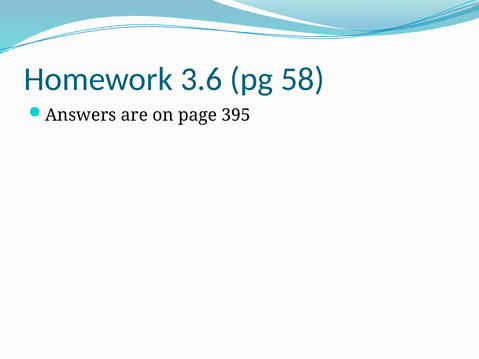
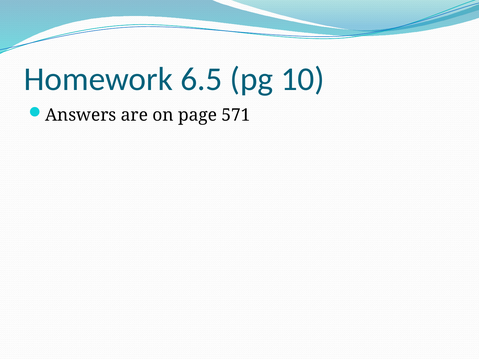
3.6: 3.6 -> 6.5
58: 58 -> 10
395: 395 -> 571
